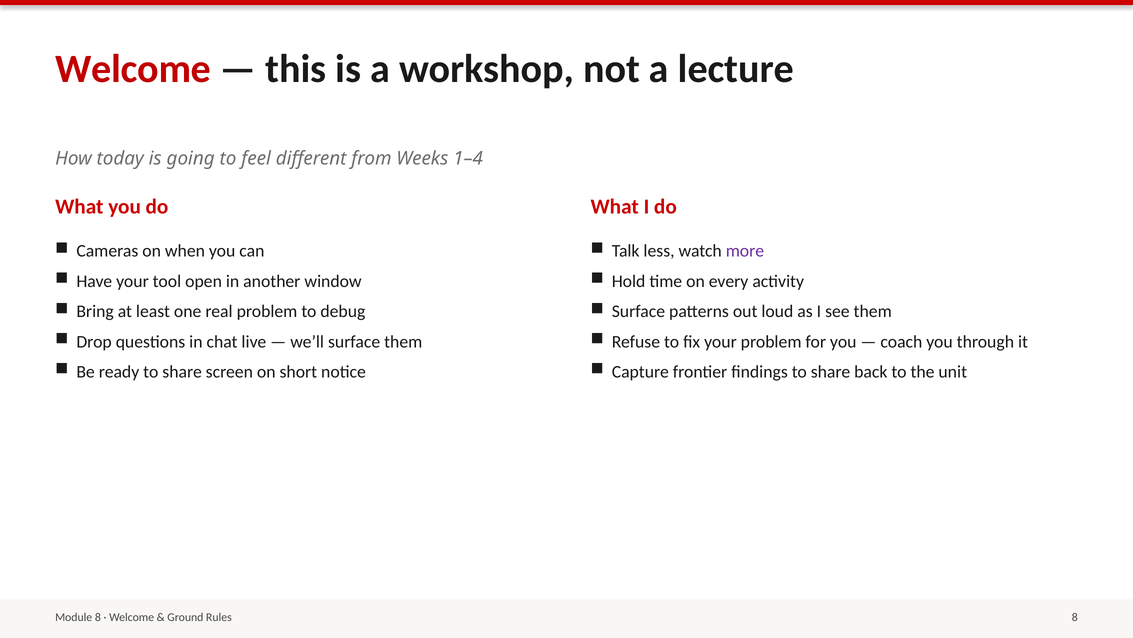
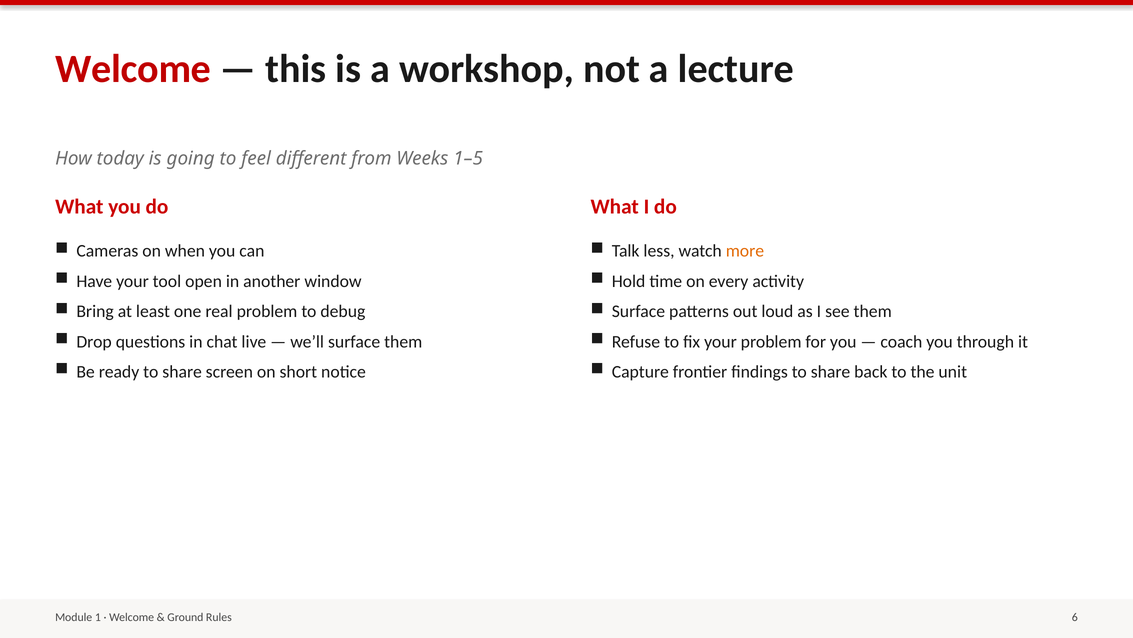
1–4: 1–4 -> 1–5
more colour: purple -> orange
Module 8: 8 -> 1
Rules 8: 8 -> 6
